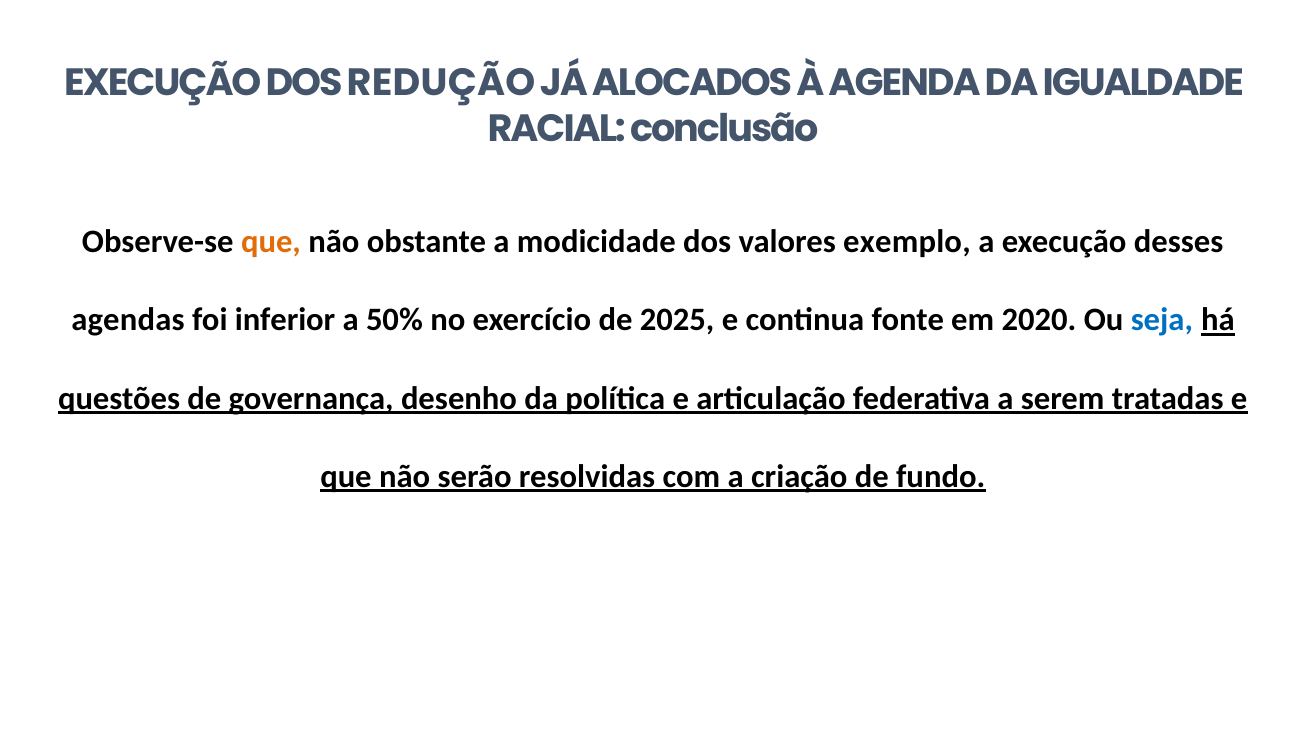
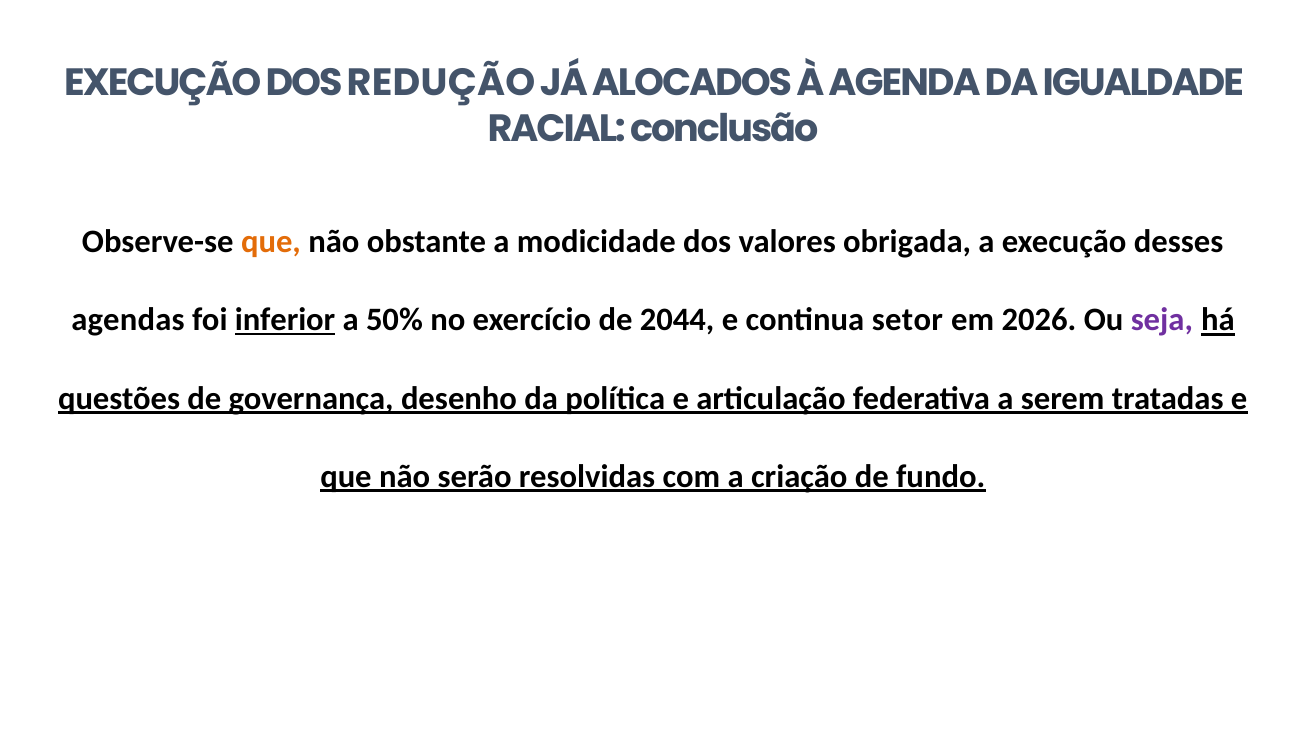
exemplo: exemplo -> obrigada
inferior underline: none -> present
2025: 2025 -> 2044
fonte: fonte -> setor
2020: 2020 -> 2026
seja colour: blue -> purple
